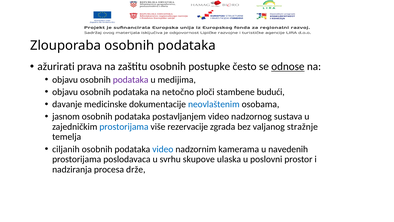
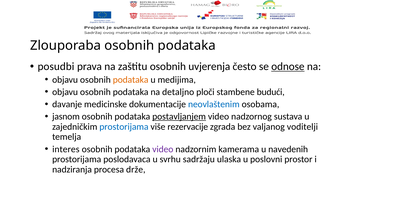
ažurirati: ažurirati -> posudbi
postupke: postupke -> uvjerenja
podataka at (131, 80) colour: purple -> orange
netočno: netočno -> detaljno
postavljanjem underline: none -> present
stražnje: stražnje -> voditelji
ciljanih: ciljanih -> interes
video at (163, 149) colour: blue -> purple
skupove: skupove -> sadržaju
